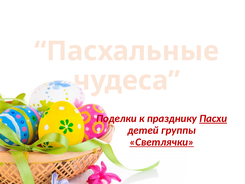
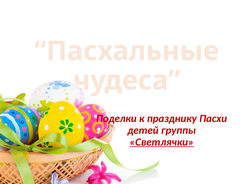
Пасхи underline: present -> none
